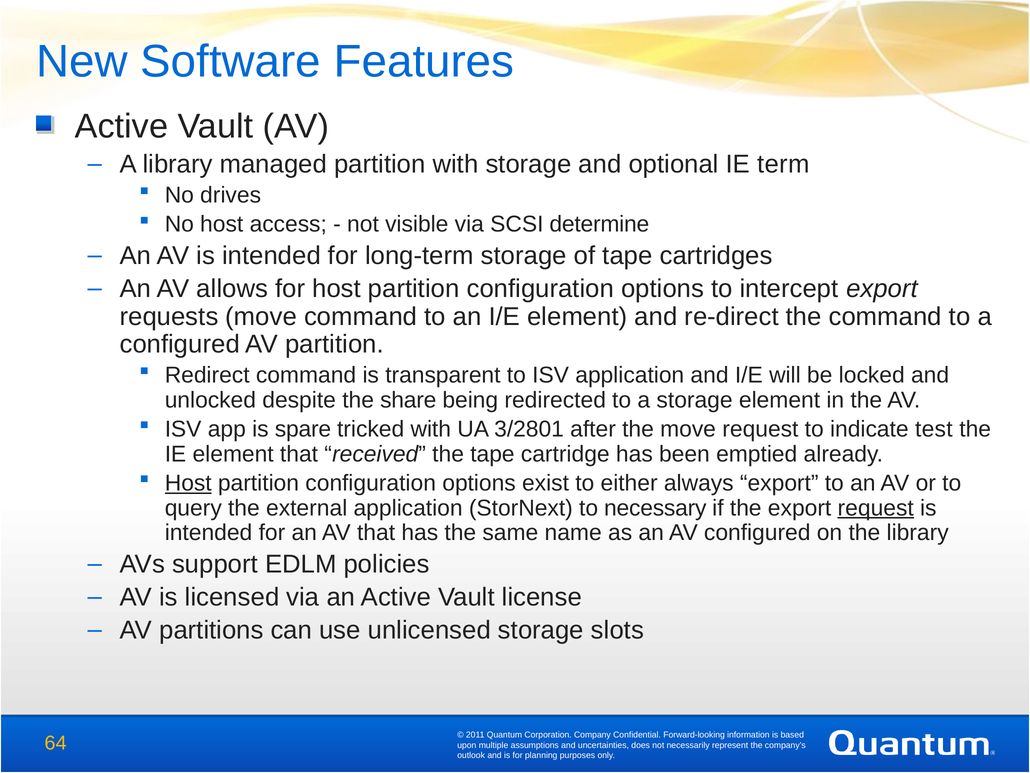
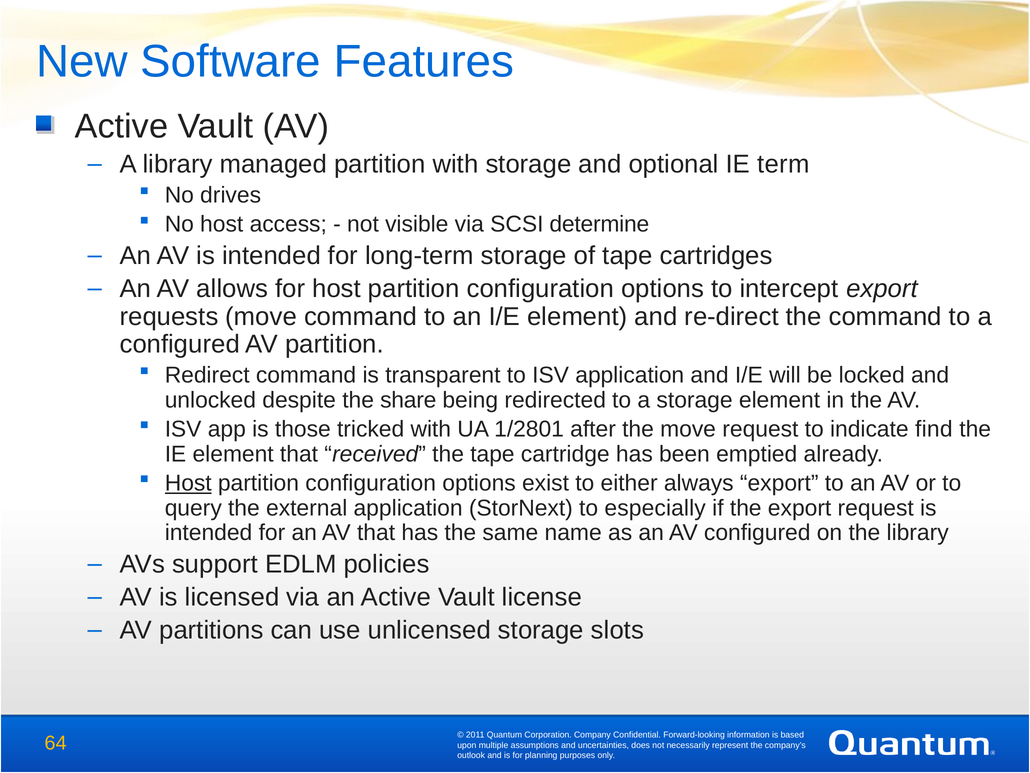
spare: spare -> those
3/2801: 3/2801 -> 1/2801
test: test -> find
necessary: necessary -> especially
request at (876, 508) underline: present -> none
